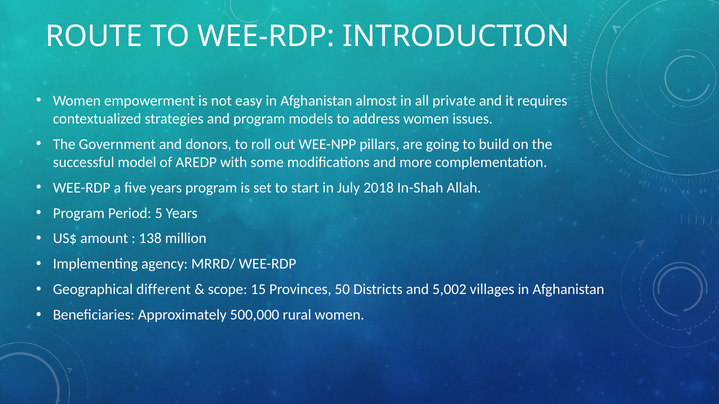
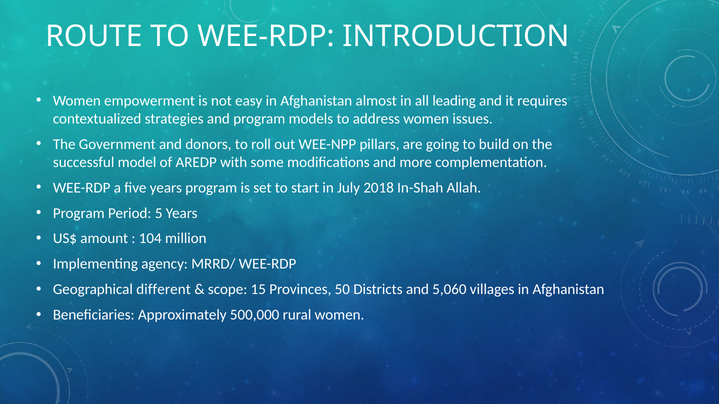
private: private -> leading
138: 138 -> 104
5,002: 5,002 -> 5,060
